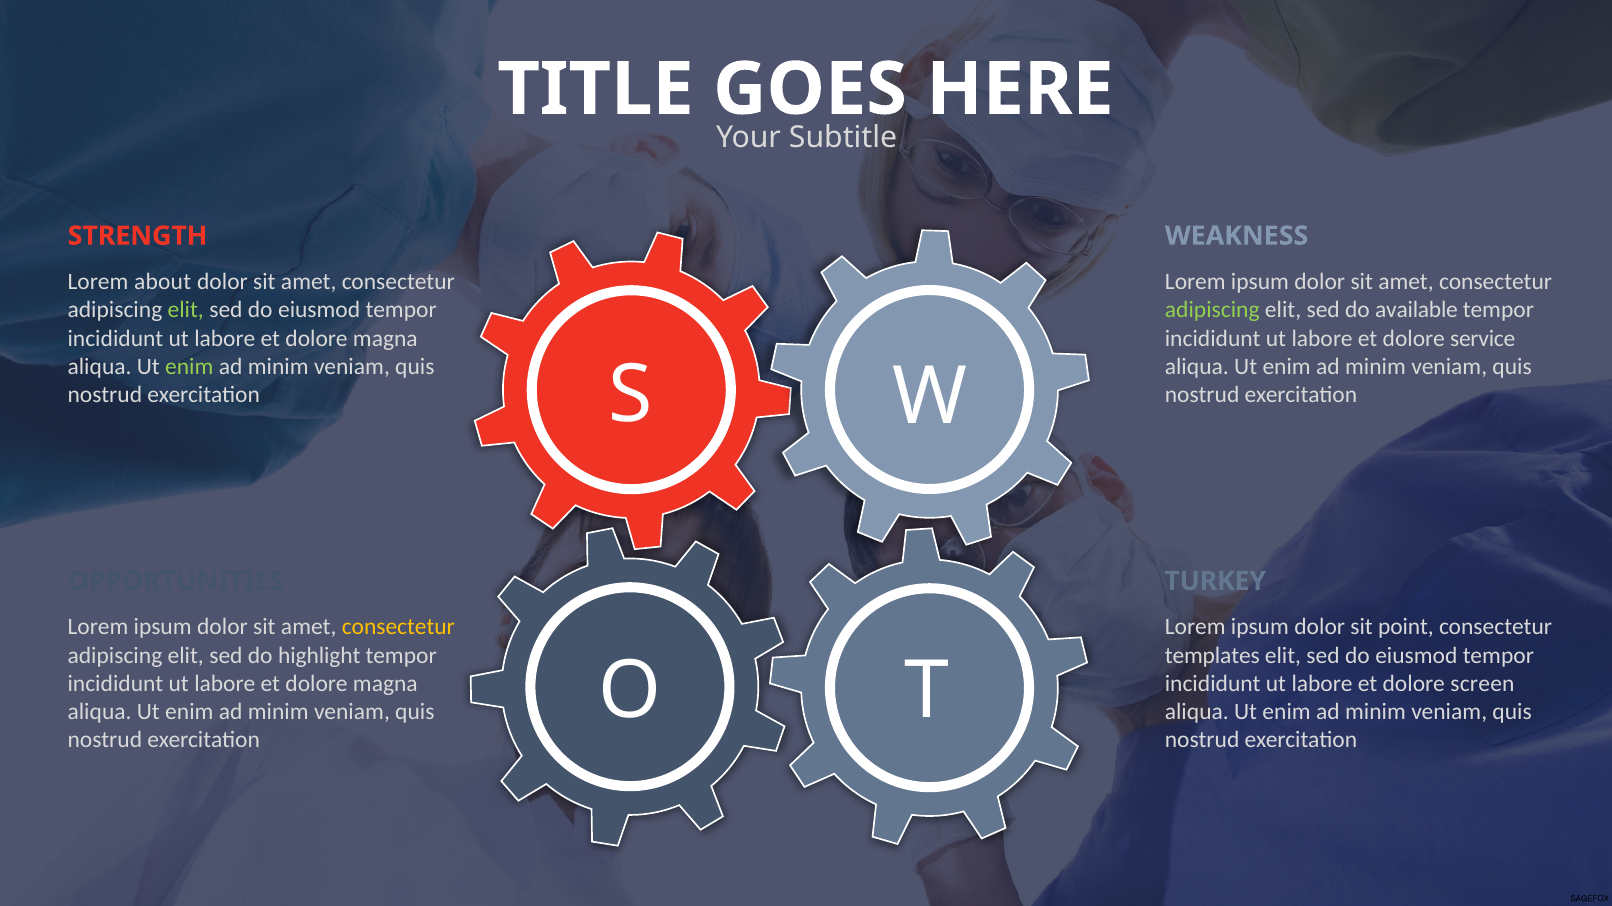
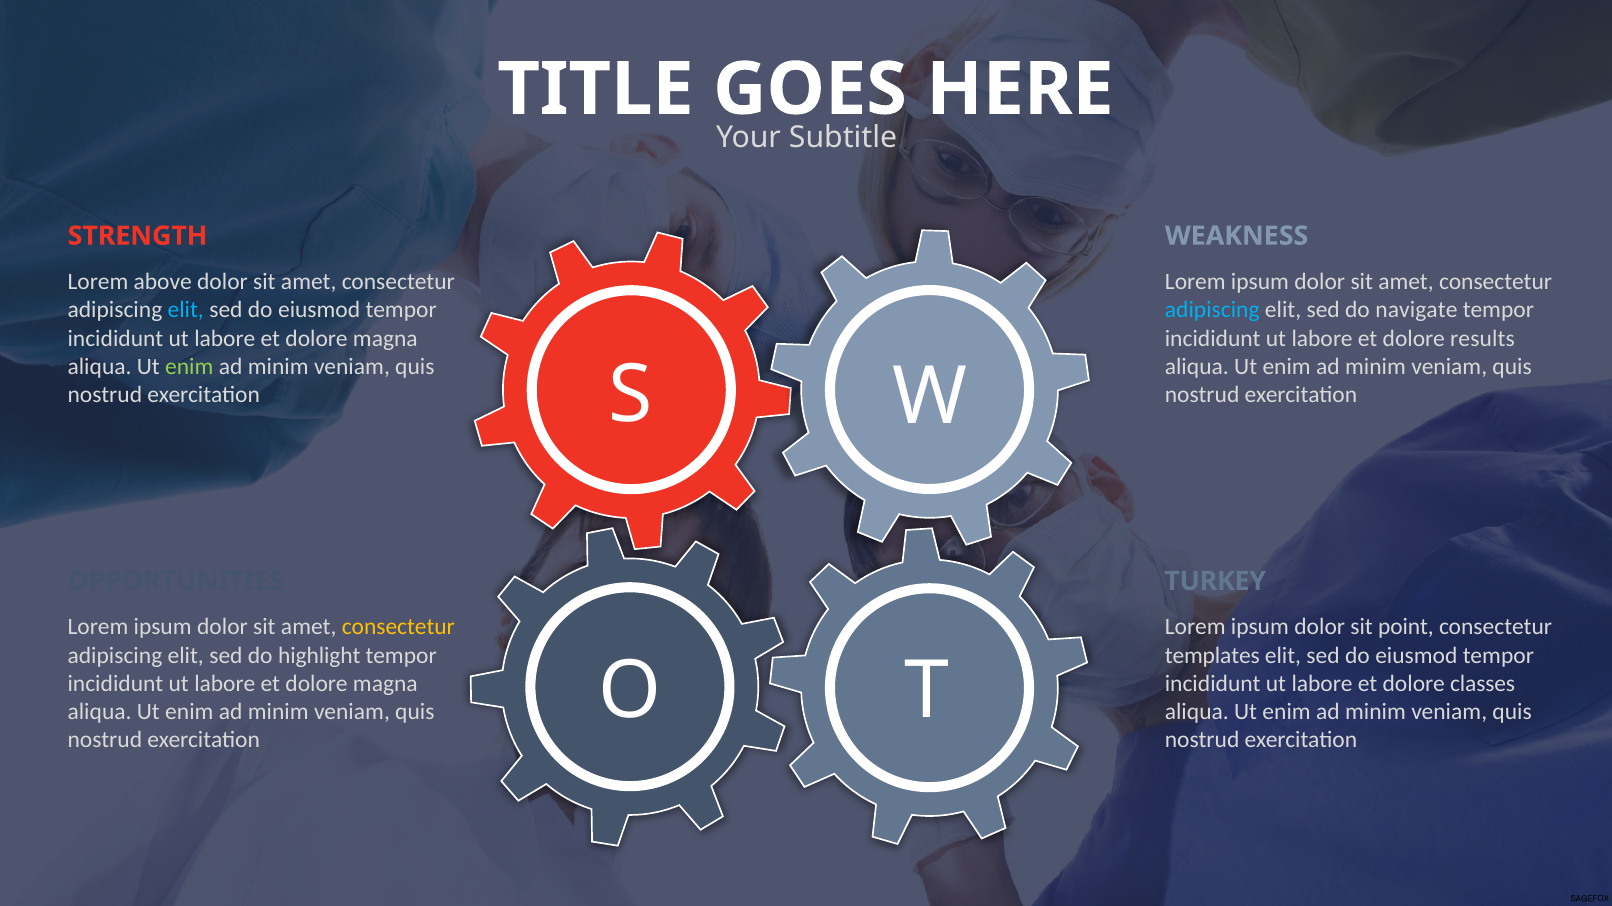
about: about -> above
elit at (186, 310) colour: light green -> light blue
adipiscing at (1212, 310) colour: light green -> light blue
available: available -> navigate
service: service -> results
screen: screen -> classes
